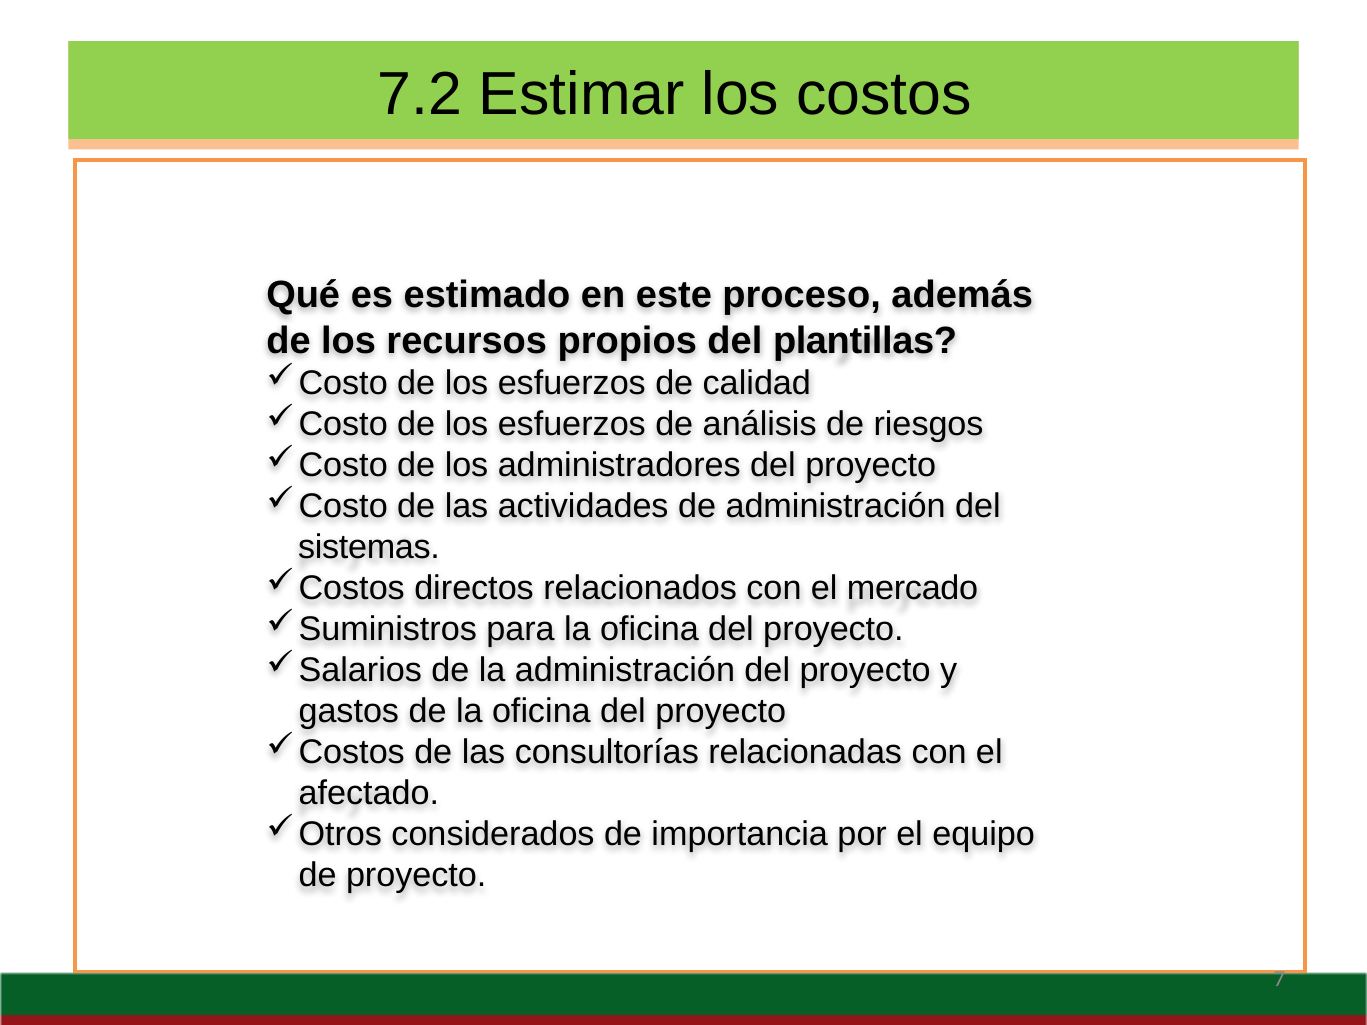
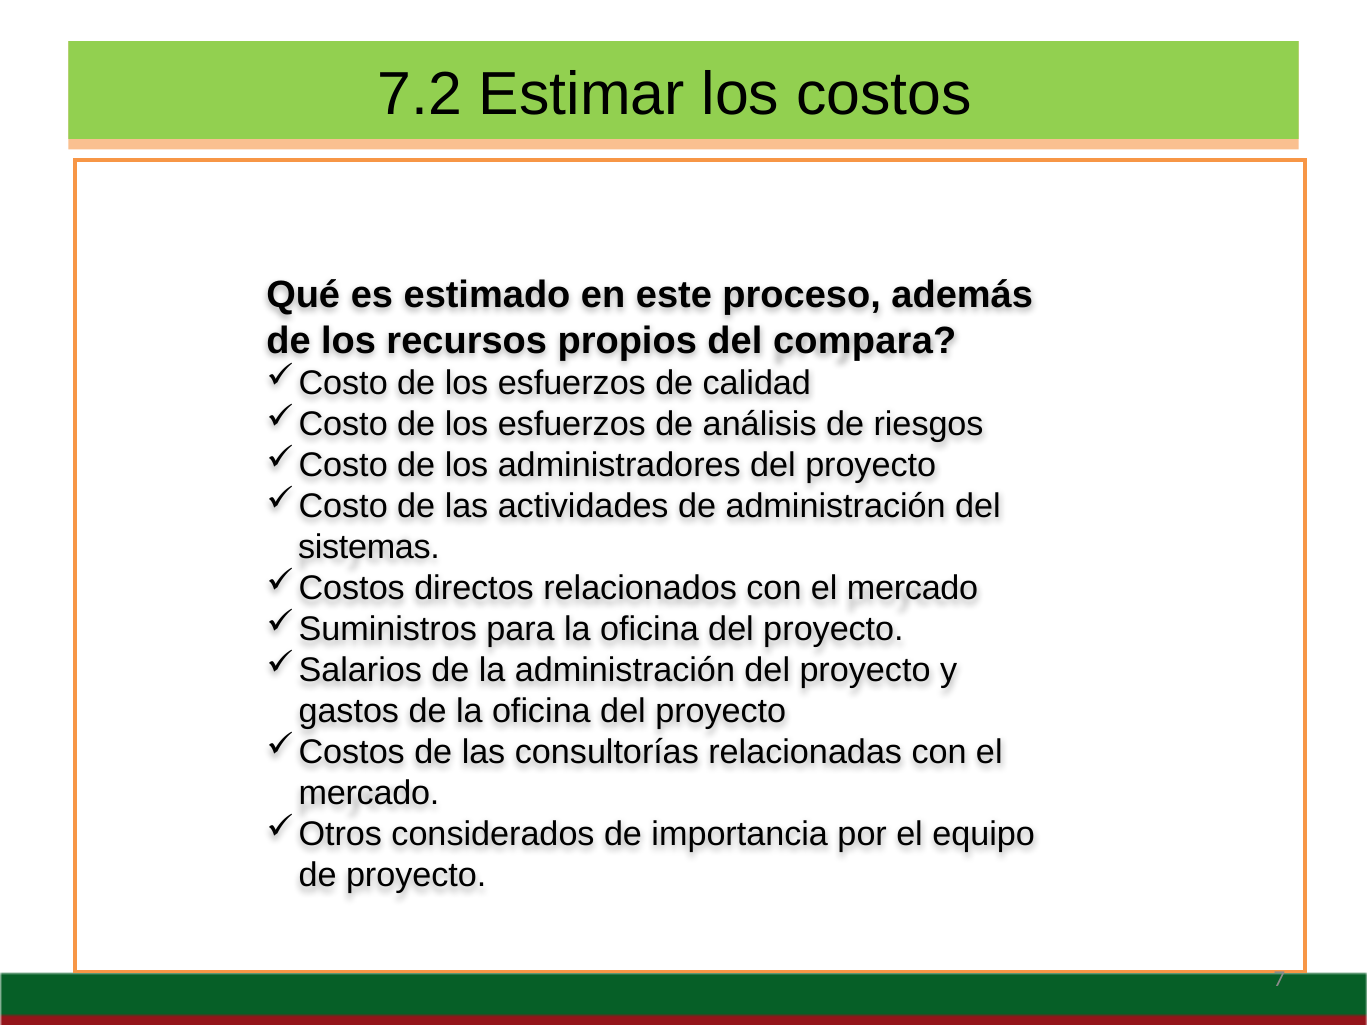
plantillas: plantillas -> compara
afectado at (369, 794): afectado -> mercado
